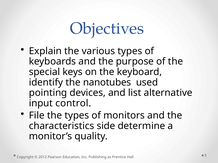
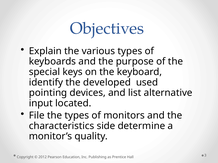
nanotubes: nanotubes -> developed
control: control -> located
